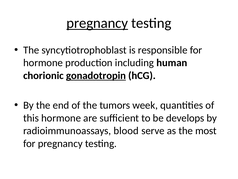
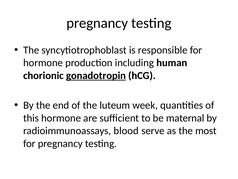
pregnancy at (97, 23) underline: present -> none
tumors: tumors -> luteum
develops: develops -> maternal
